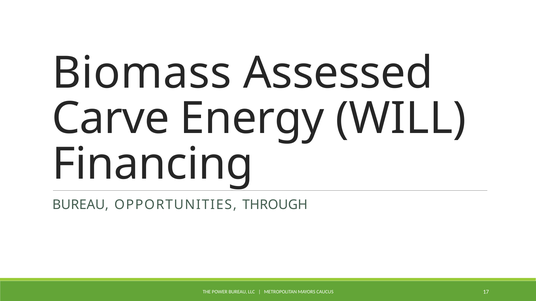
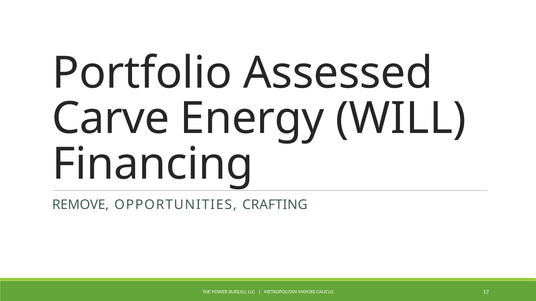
Biomass: Biomass -> Portfolio
BUREAU at (80, 205): BUREAU -> REMOVE
THROUGH: THROUGH -> CRAFTING
